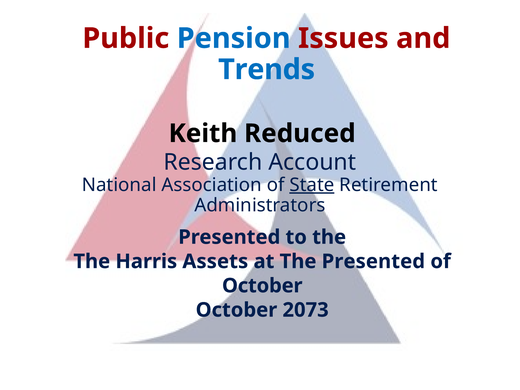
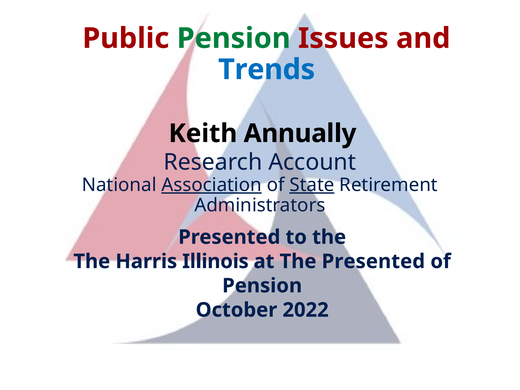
Pension at (234, 38) colour: blue -> green
Reduced: Reduced -> Annually
Association underline: none -> present
Assets: Assets -> Illinois
October at (262, 286): October -> Pension
2073: 2073 -> 2022
